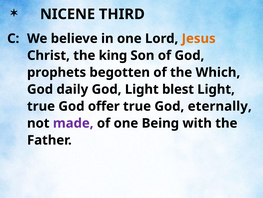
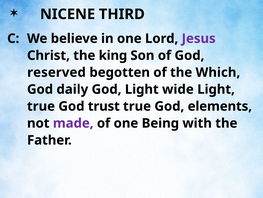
Jesus colour: orange -> purple
prophets: prophets -> reserved
blest: blest -> wide
offer: offer -> trust
eternally: eternally -> elements
